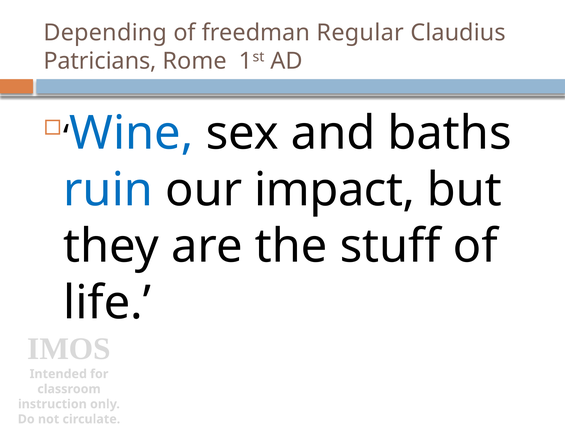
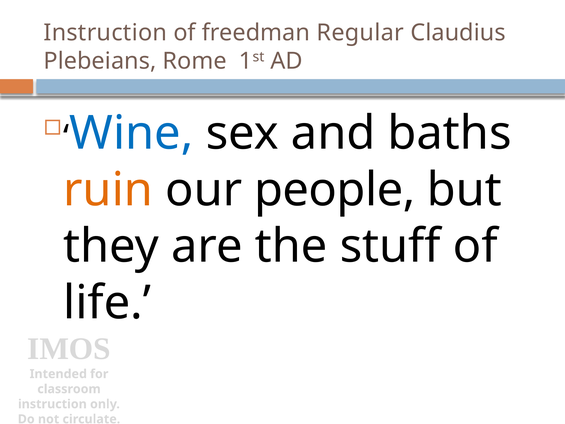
Depending at (105, 33): Depending -> Instruction
Patricians: Patricians -> Plebeians
ruin colour: blue -> orange
impact: impact -> people
